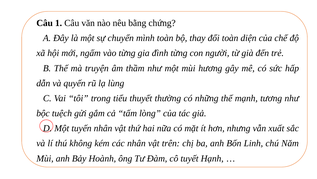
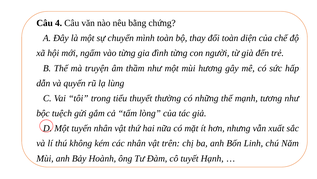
1: 1 -> 4
